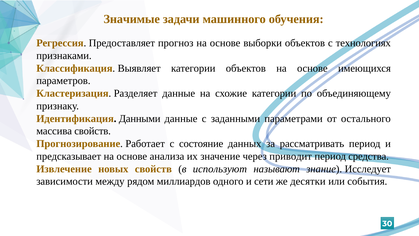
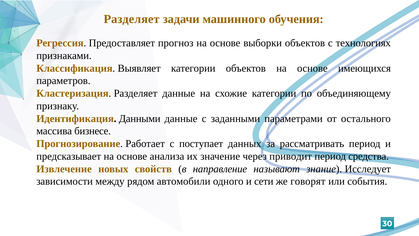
Значимые at (132, 19): Значимые -> Разделяет
массива свойств: свойств -> бизнесе
состояние: состояние -> поступает
используют: используют -> направление
миллиардов: миллиардов -> автомобили
десятки: десятки -> говорят
